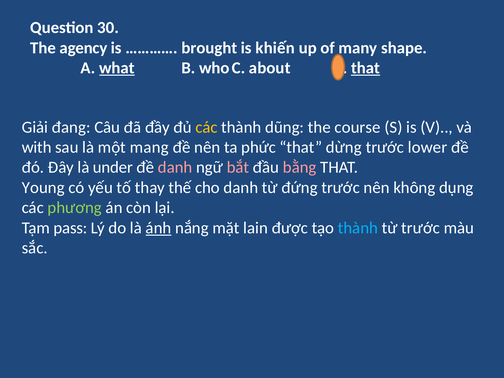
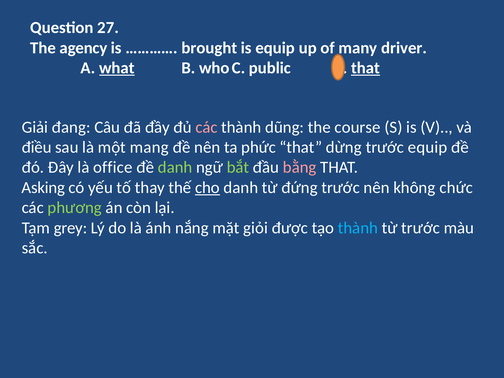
30: 30 -> 27
is khiến: khiến -> equip
shape: shape -> driver
about: about -> public
các at (206, 127) colour: yellow -> pink
with: with -> điều
trước lower: lower -> equip
under: under -> office
danh at (175, 167) colour: pink -> light green
bắt colour: pink -> light green
Young: Young -> Asking
cho underline: none -> present
dụng: dụng -> chức
pass: pass -> grey
ánh underline: present -> none
lain: lain -> giỏi
